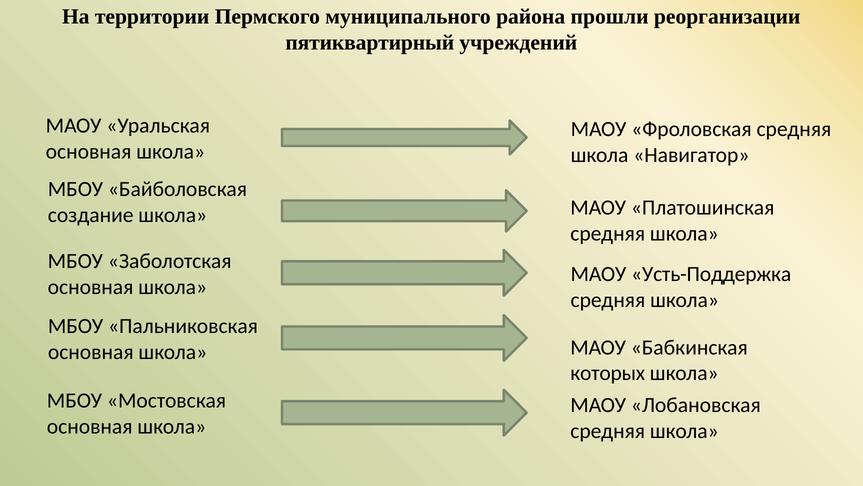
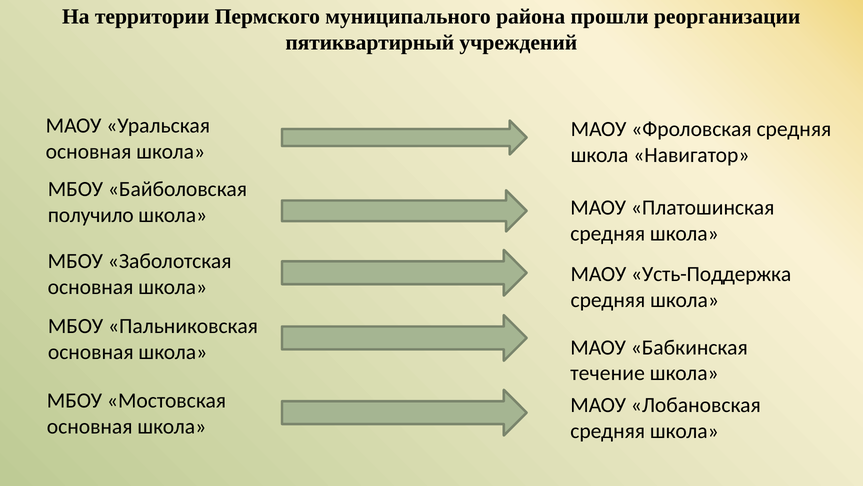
создание: создание -> получило
которых: которых -> течение
